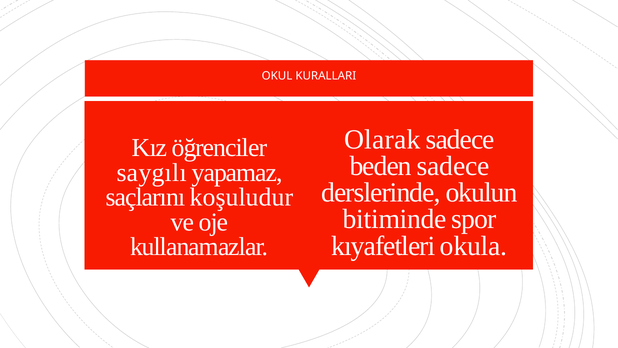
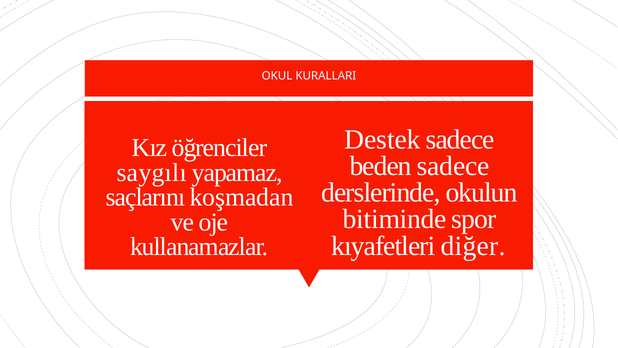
Olarak: Olarak -> Destek
koşuludur: koşuludur -> koşmadan
okula: okula -> diğer
